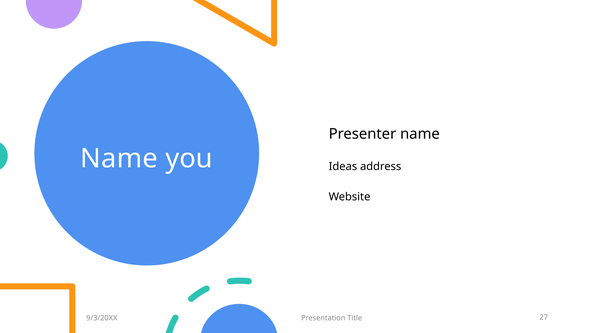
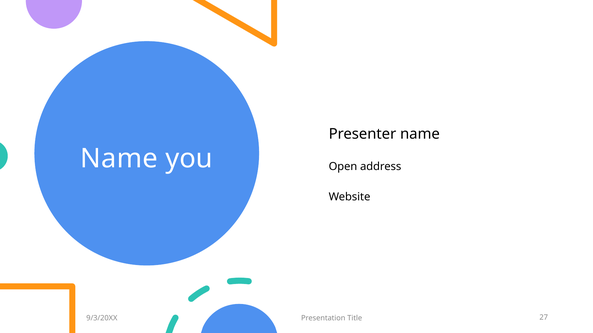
Ideas: Ideas -> Open
